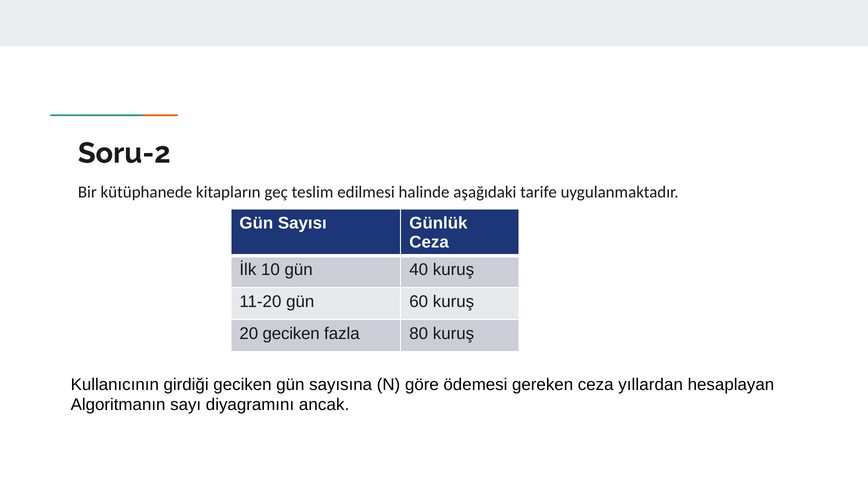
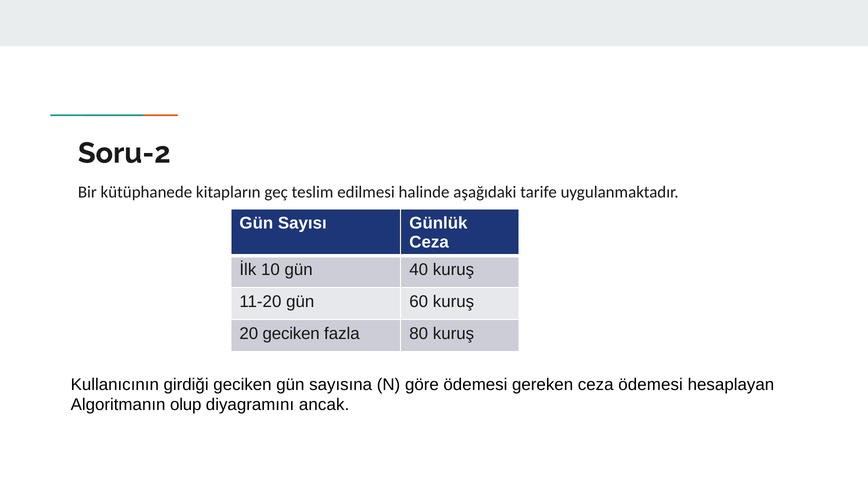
ceza yıllardan: yıllardan -> ödemesi
sayı: sayı -> olup
